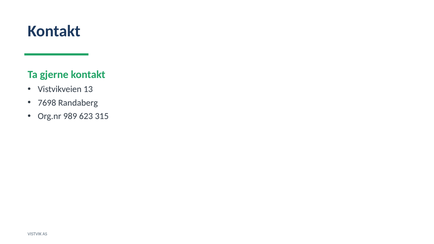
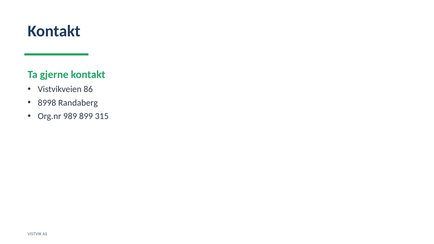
13: 13 -> 86
7698: 7698 -> 8998
623: 623 -> 899
